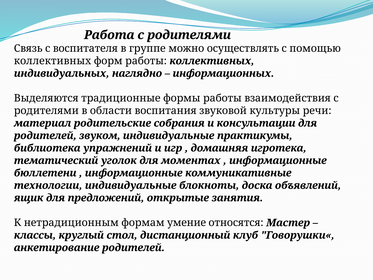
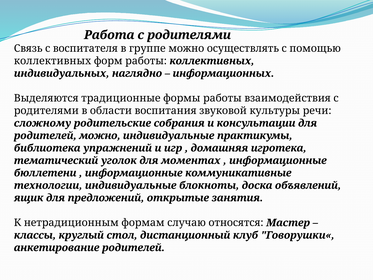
материал: материал -> сложному
родителей звуком: звуком -> можно
умение: умение -> случаю
